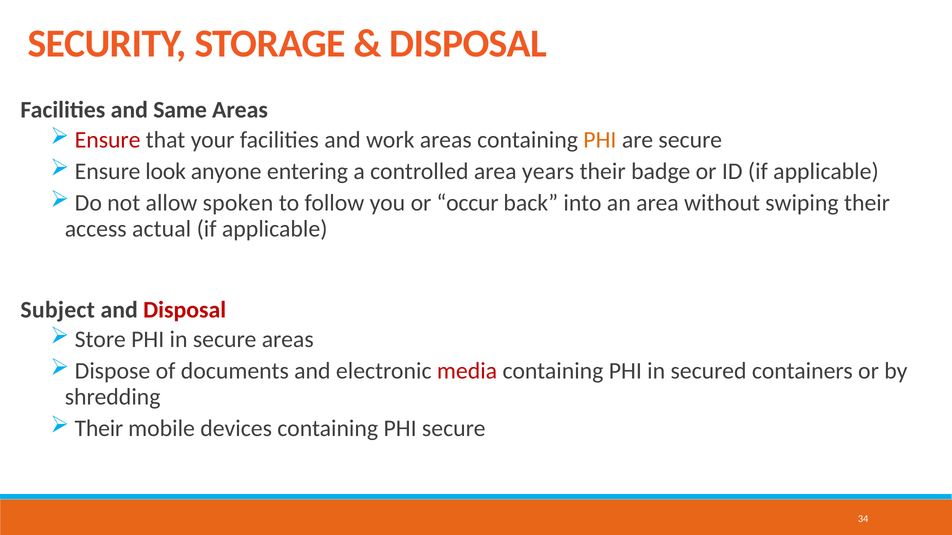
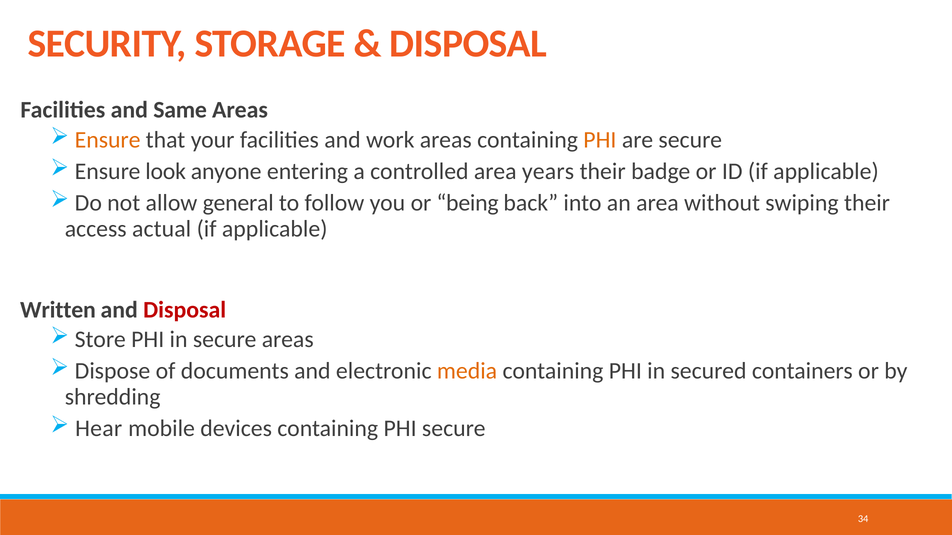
Ensure at (108, 140) colour: red -> orange
spoken: spoken -> general
occur: occur -> being
Subject: Subject -> Written
media colour: red -> orange
Their at (99, 429): Their -> Hear
